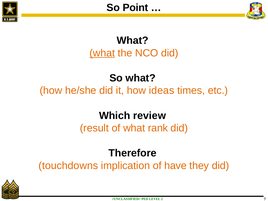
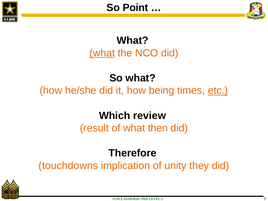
ideas: ideas -> being
etc underline: none -> present
rank: rank -> then
have: have -> unity
